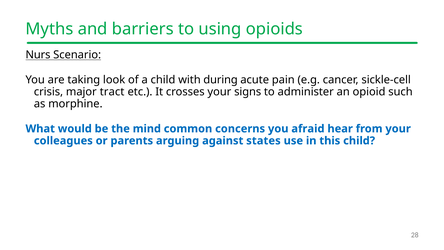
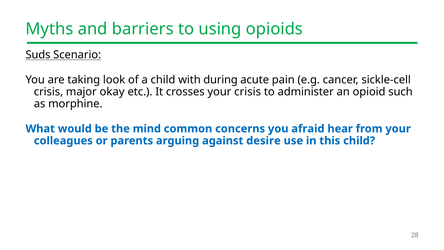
Nurs: Nurs -> Suds
tract: tract -> okay
your signs: signs -> crisis
states: states -> desire
